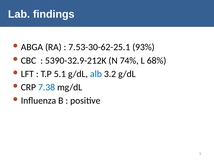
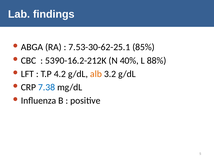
93%: 93% -> 85%
5390-32.9-212K: 5390-32.9-212K -> 5390-16.2-212K
74%: 74% -> 40%
68%: 68% -> 88%
5.1: 5.1 -> 4.2
alb colour: blue -> orange
